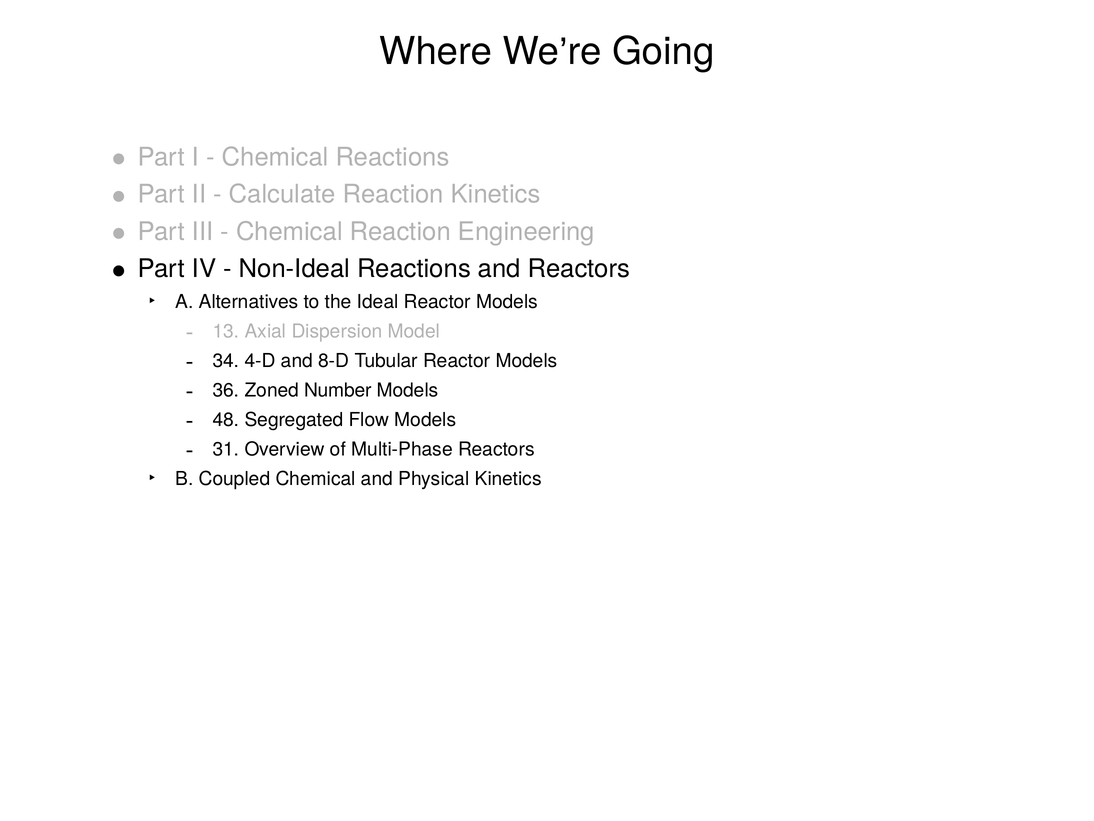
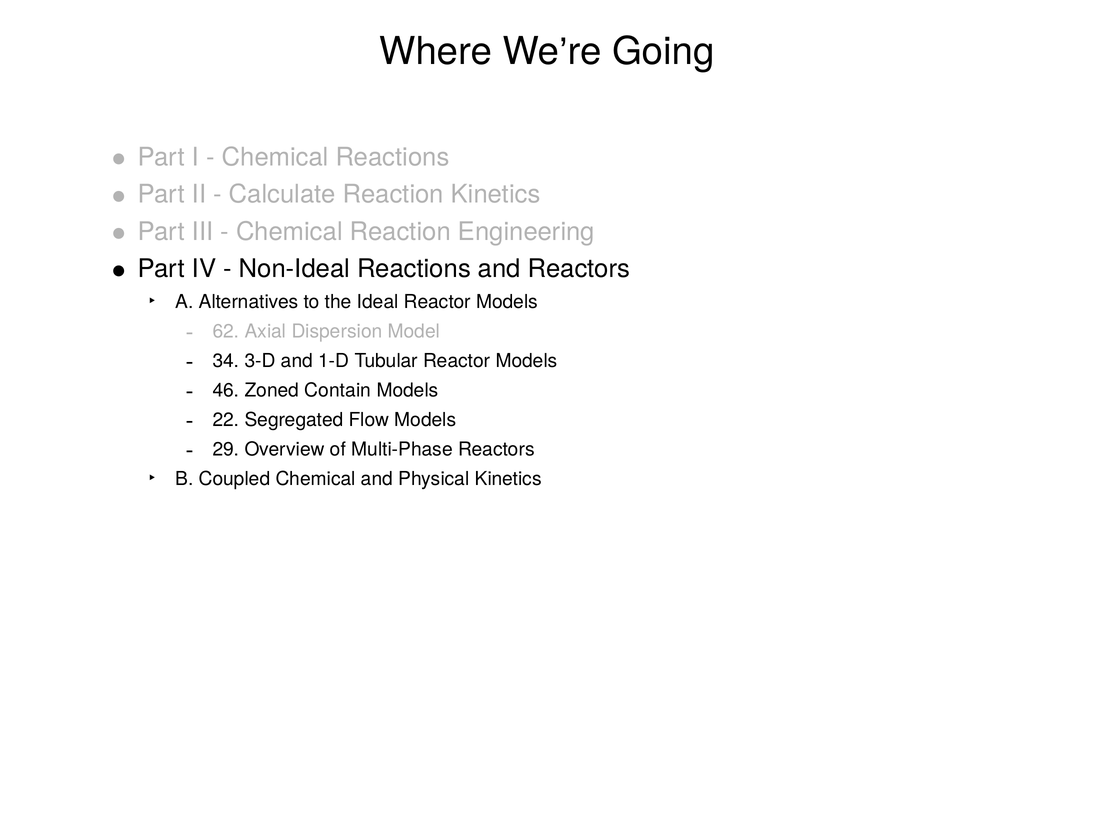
13: 13 -> 62
4-D: 4-D -> 3-D
8-D: 8-D -> 1-D
36: 36 -> 46
Number: Number -> Contain
48: 48 -> 22
31: 31 -> 29
